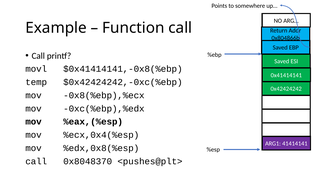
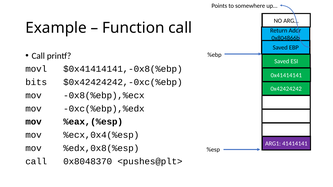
temp: temp -> bits
